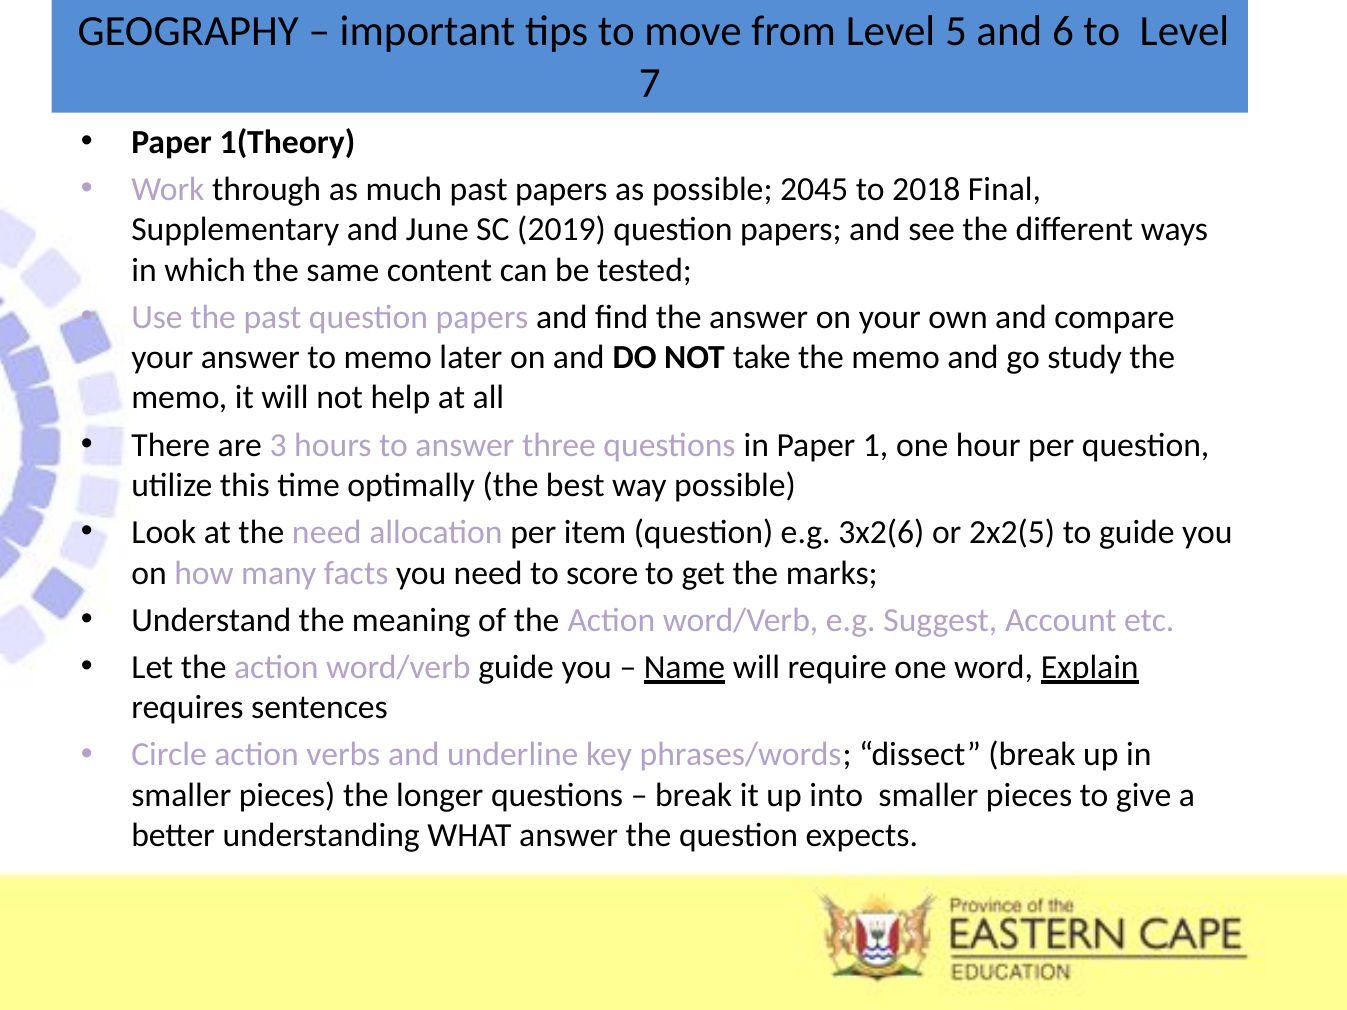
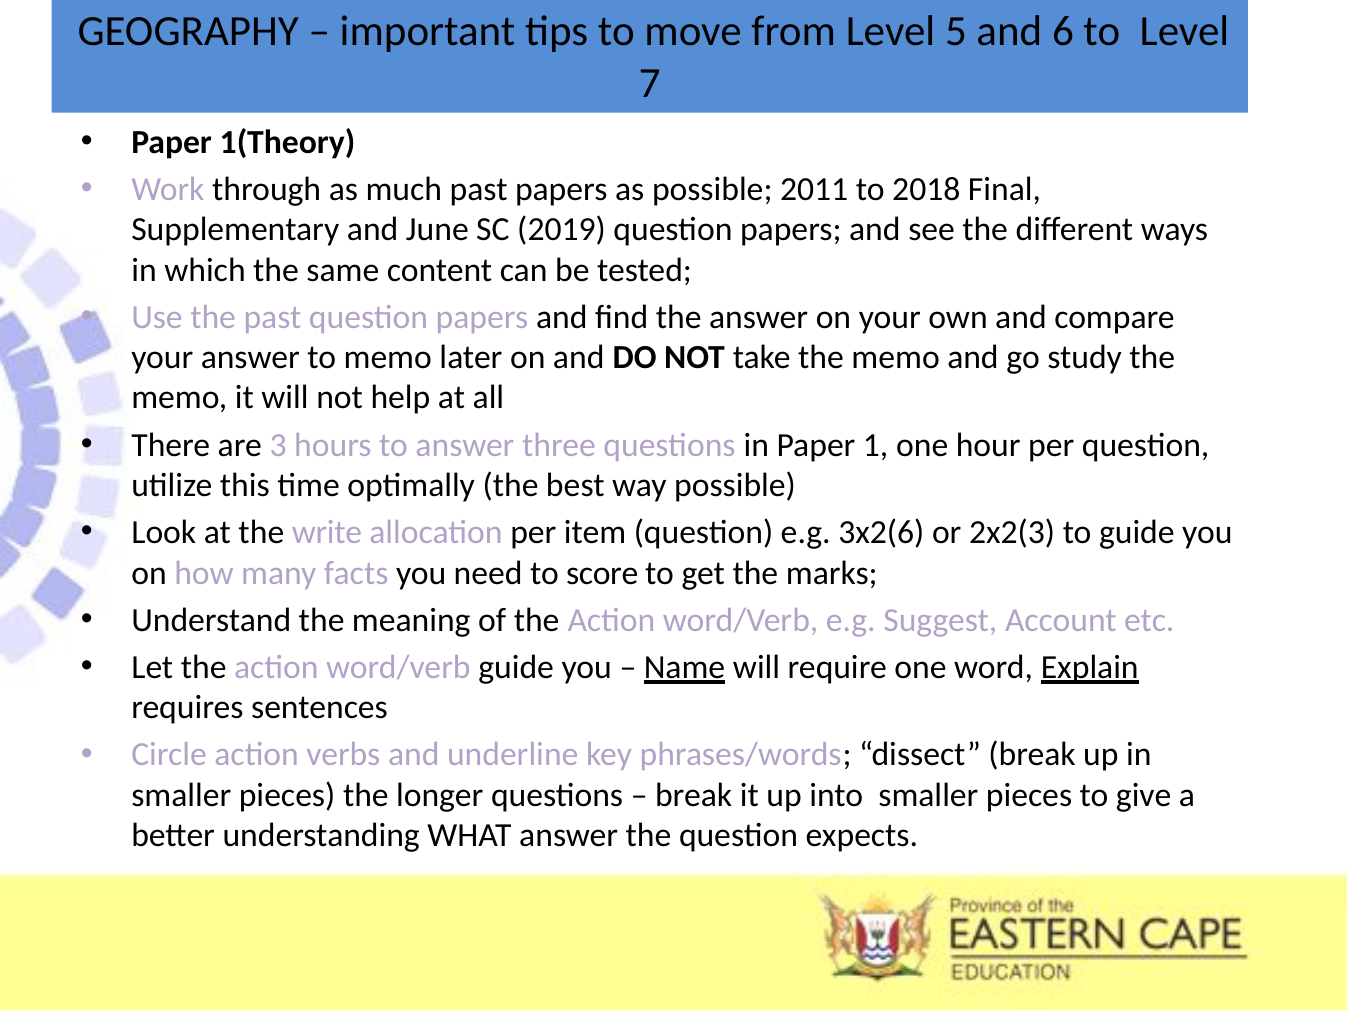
2045: 2045 -> 2011
the need: need -> write
2x2(5: 2x2(5 -> 2x2(3
